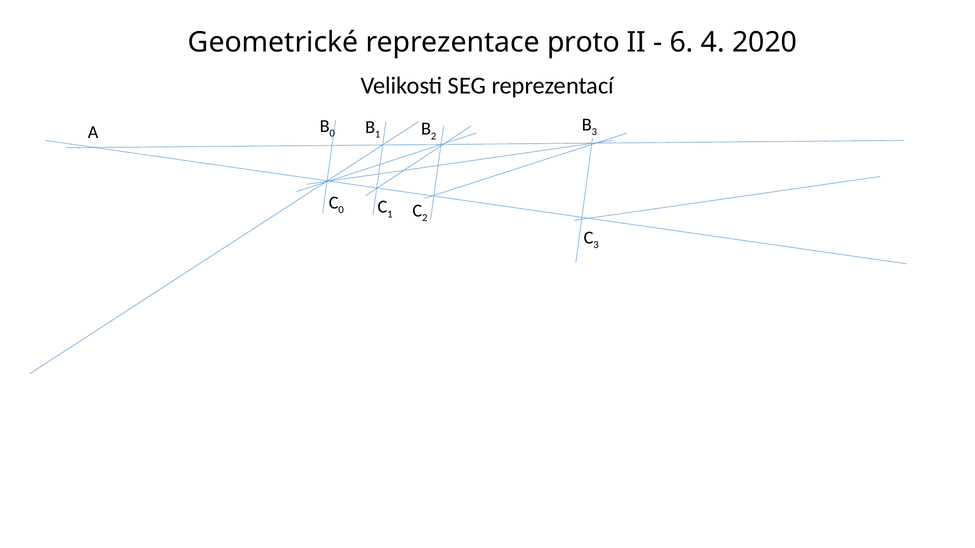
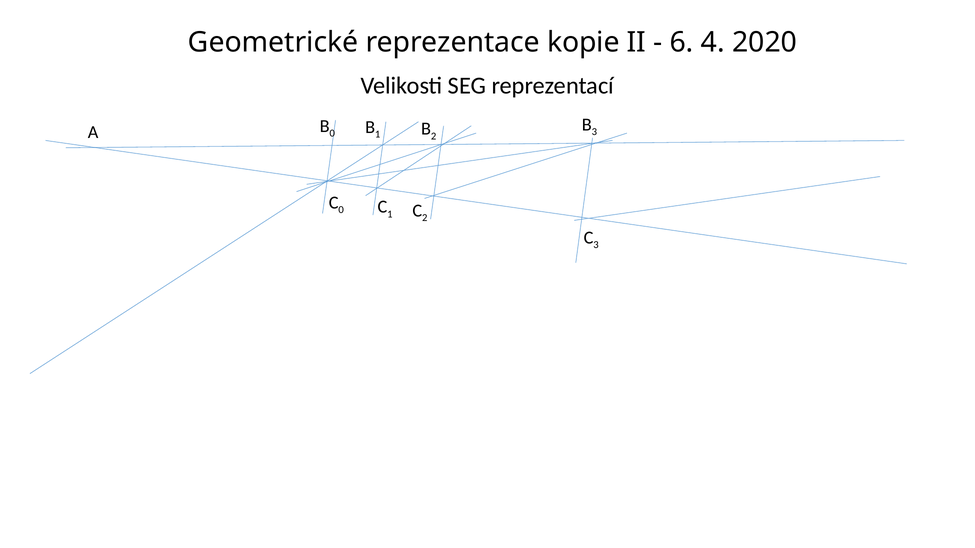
proto: proto -> kopie
